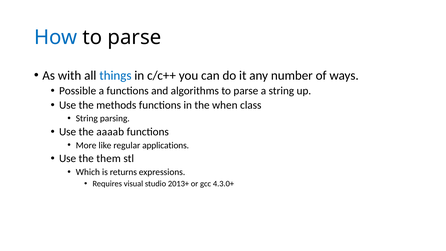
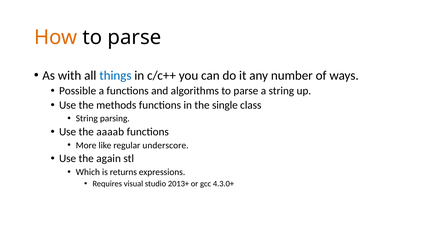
How colour: blue -> orange
when: when -> single
applications: applications -> underscore
them: them -> again
